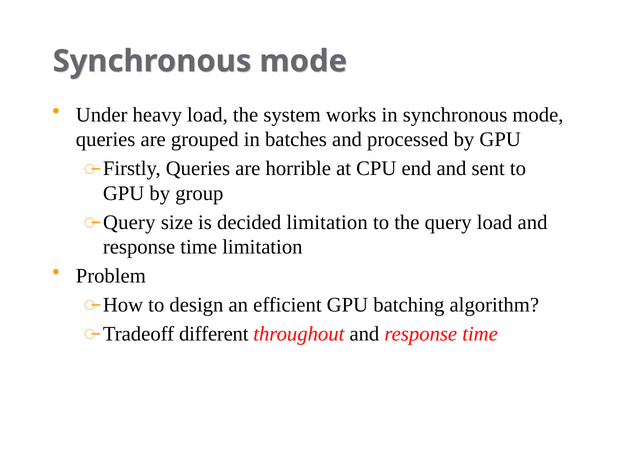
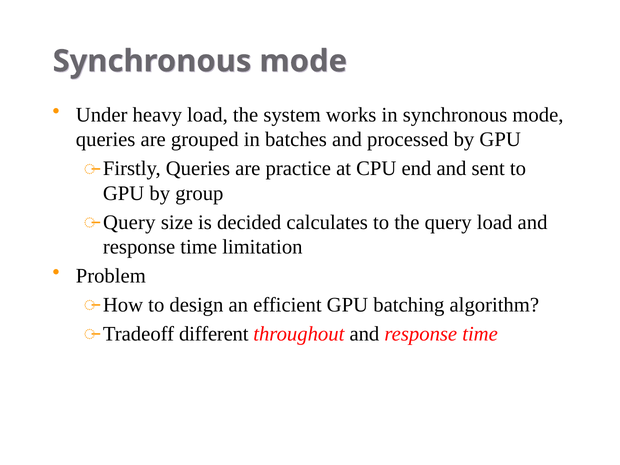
horrible: horrible -> practice
decided limitation: limitation -> calculates
